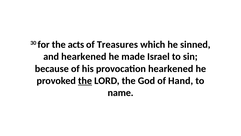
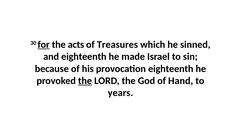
for underline: none -> present
and hearkened: hearkened -> eighteenth
provocation hearkened: hearkened -> eighteenth
name: name -> years
